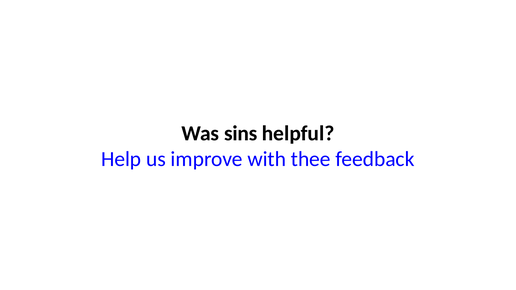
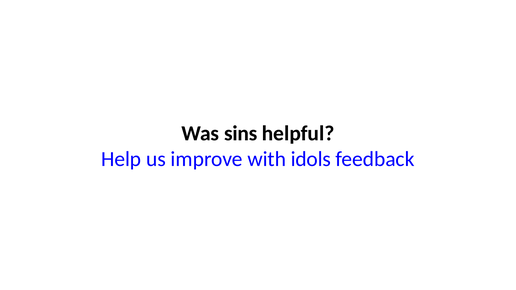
thee: thee -> idols
